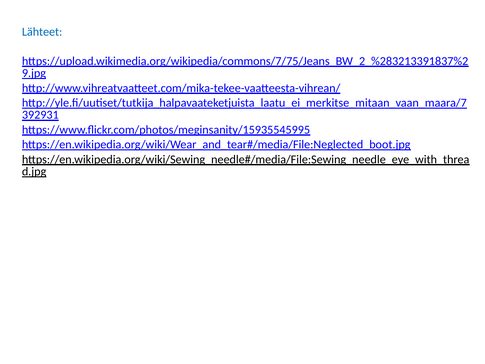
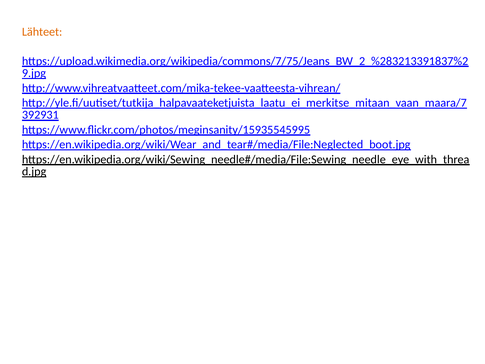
Lähteet colour: blue -> orange
